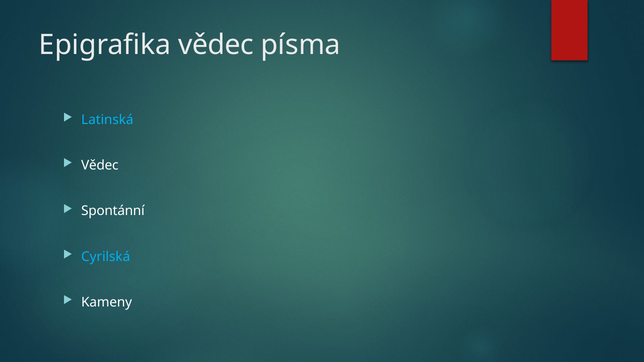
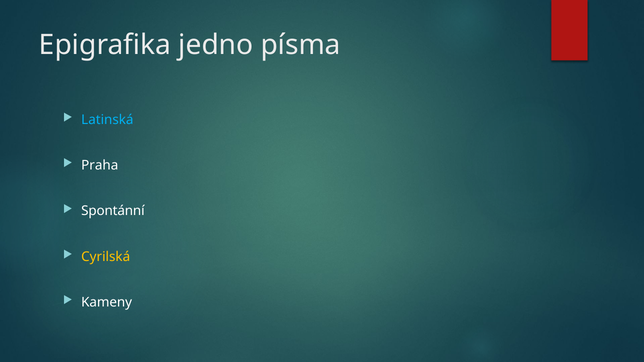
Epigrafika vědec: vědec -> jedno
Vědec at (100, 165): Vědec -> Praha
Cyrilská colour: light blue -> yellow
